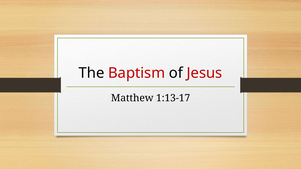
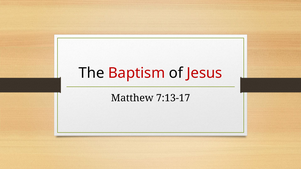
1:13-17: 1:13-17 -> 7:13-17
